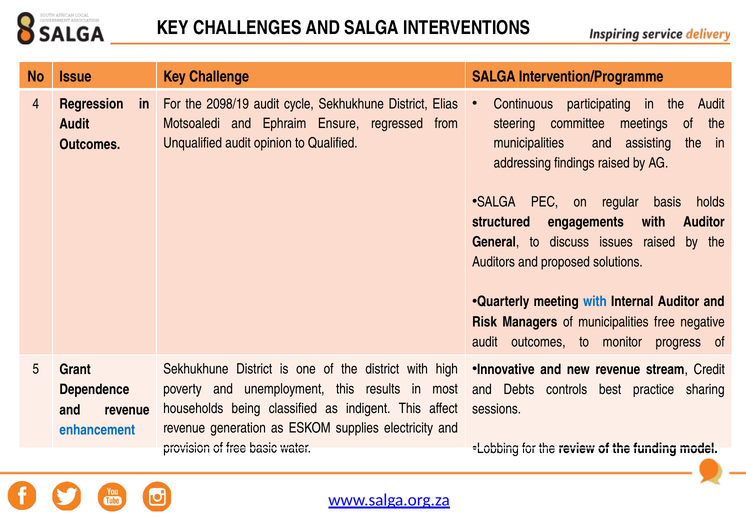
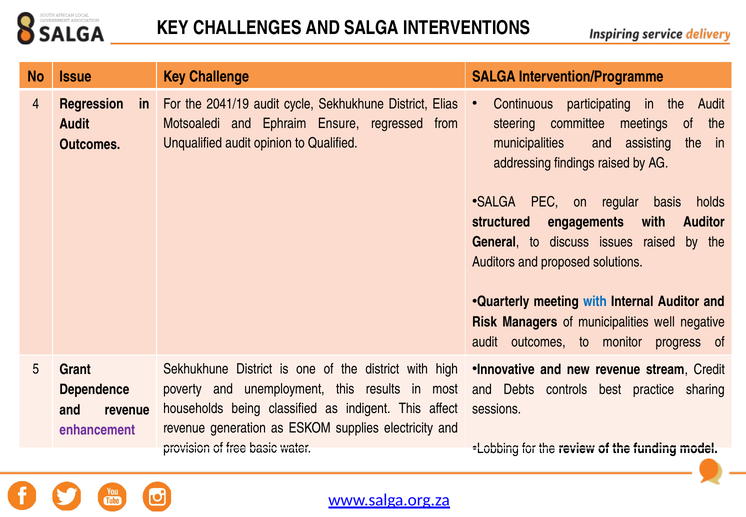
2098/19: 2098/19 -> 2041/19
municipalities free: free -> well
enhancement colour: blue -> purple
